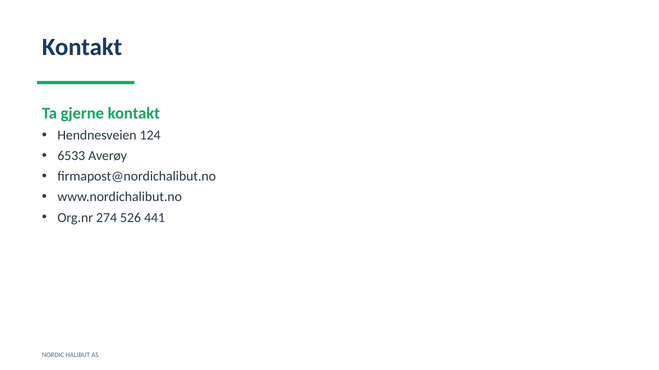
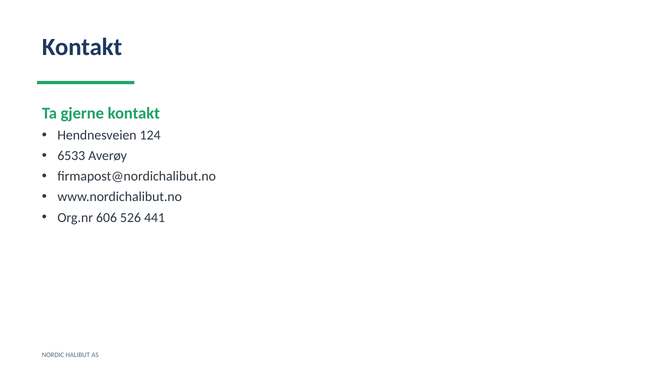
274: 274 -> 606
